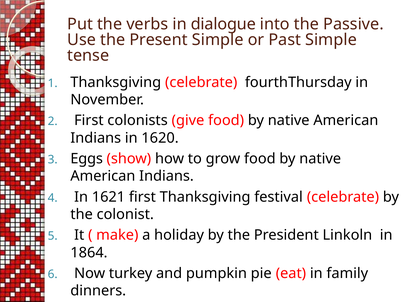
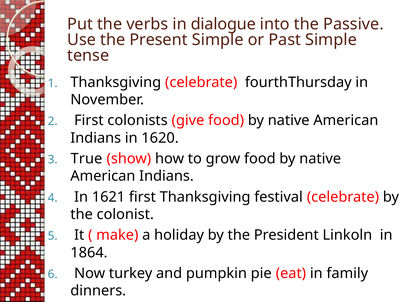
Eggs: Eggs -> True
